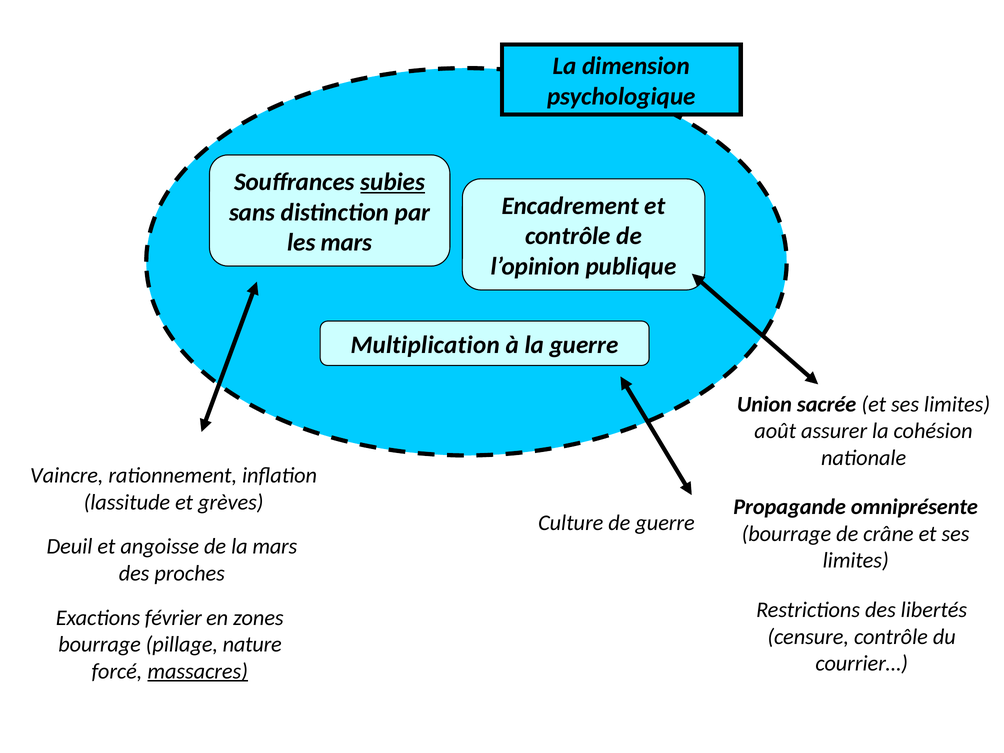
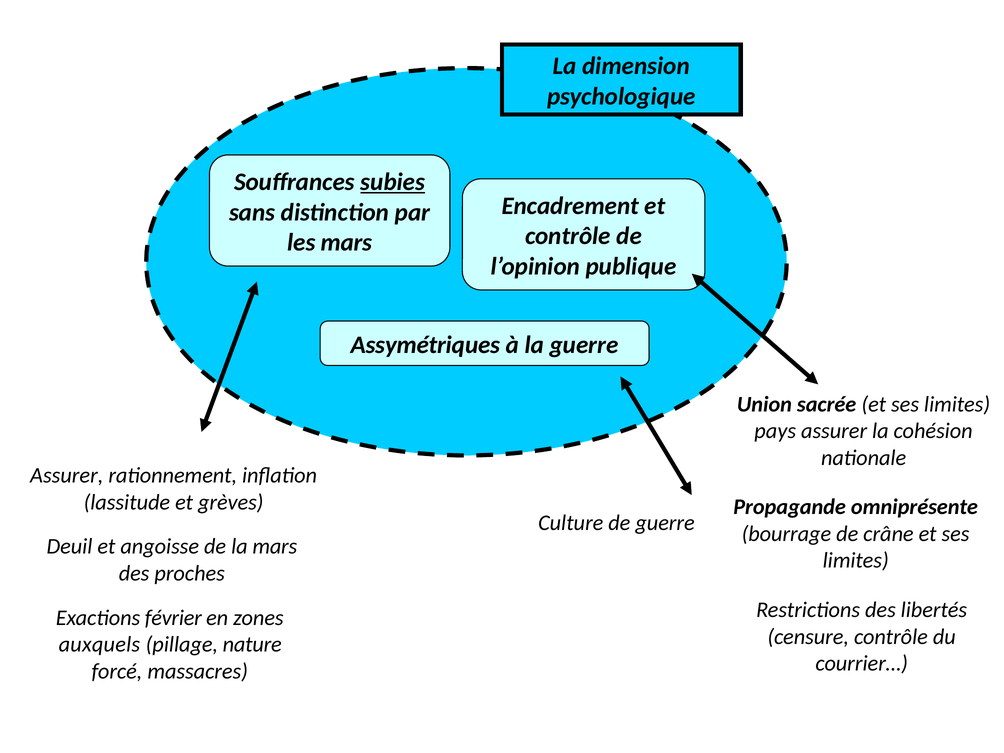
Multiplication: Multiplication -> Assymétriques
août: août -> pays
Vaincre at (67, 475): Vaincre -> Assurer
bourrage at (100, 644): bourrage -> auxquels
massacres underline: present -> none
